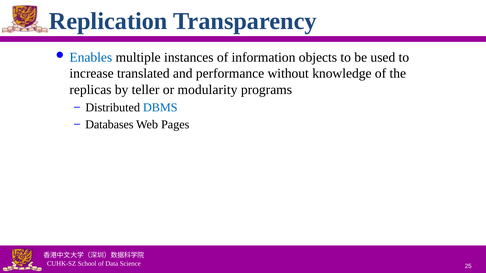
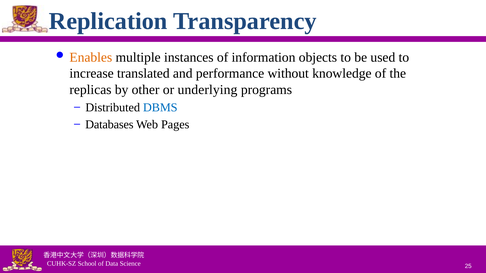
Enables colour: blue -> orange
teller: teller -> other
modularity: modularity -> underlying
